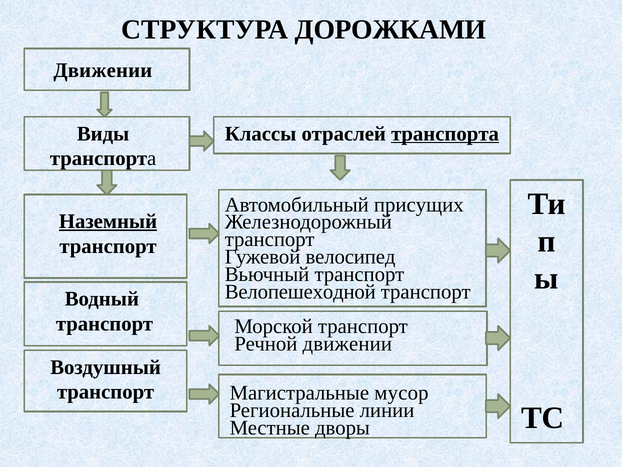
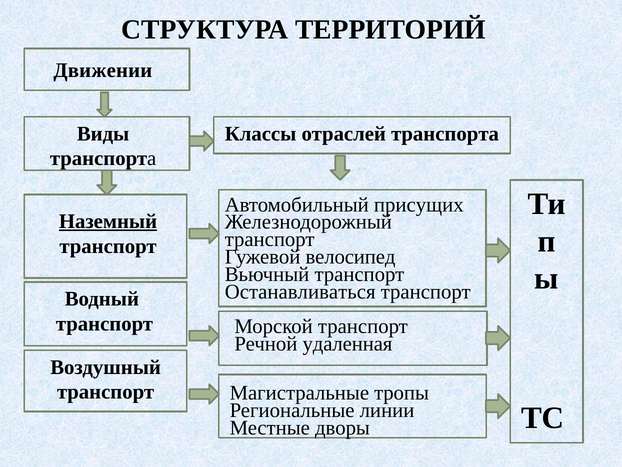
ДОРОЖКАМИ: ДОРОЖКАМИ -> ТЕРРИТОРИЙ
транспорта at (445, 134) underline: present -> none
Велопешеходной: Велопешеходной -> Останавливаться
Речной движении: движении -> удаленная
мусор: мусор -> тропы
